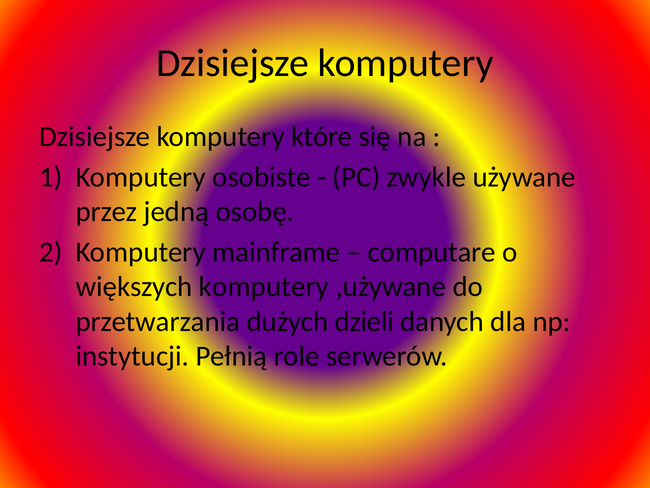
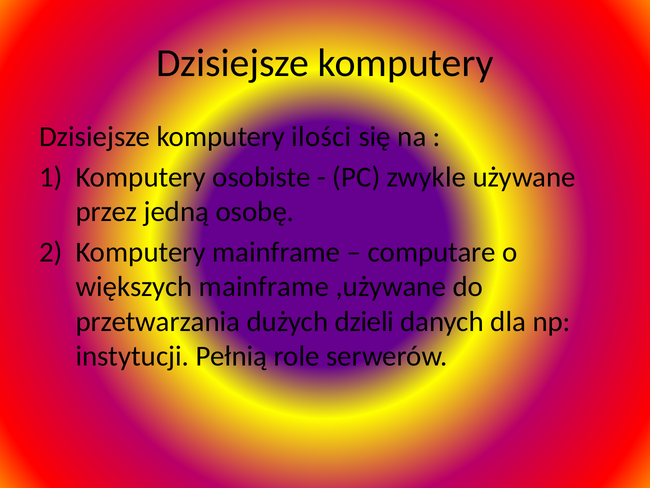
które: które -> ilości
większych komputery: komputery -> mainframe
